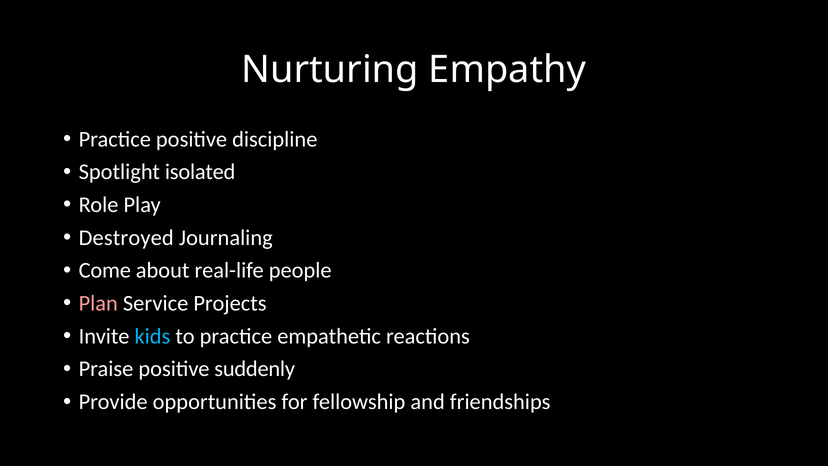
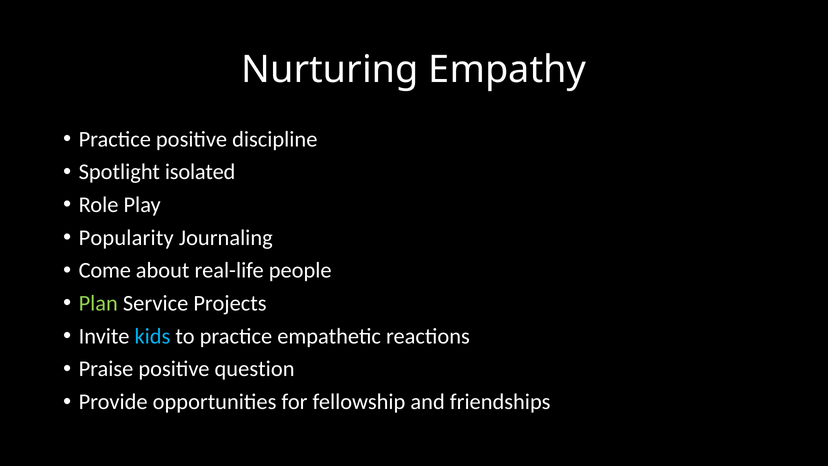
Destroyed: Destroyed -> Popularity
Plan colour: pink -> light green
suddenly: suddenly -> question
